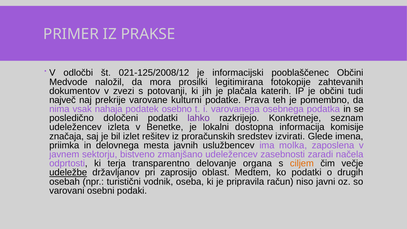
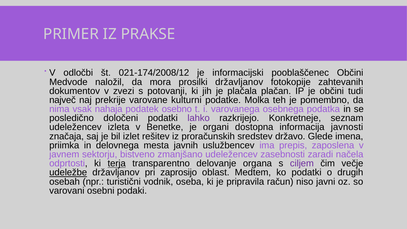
021-125/2008/12: 021-125/2008/12 -> 021-174/2008/12
prosilki legitimirana: legitimirana -> državljanov
katerih: katerih -> plačan
Prava: Prava -> Molka
lokalni: lokalni -> organi
komisije: komisije -> javnosti
izvirati: izvirati -> državo
molka: molka -> prepis
terja underline: none -> present
ciljem colour: orange -> purple
